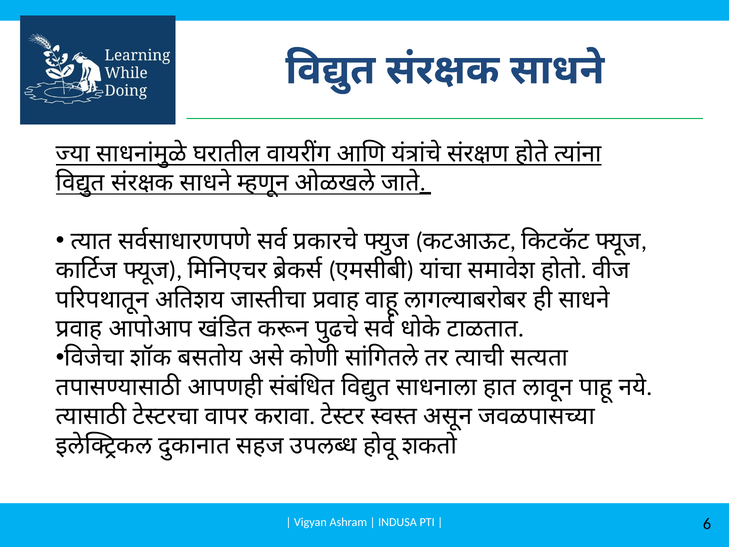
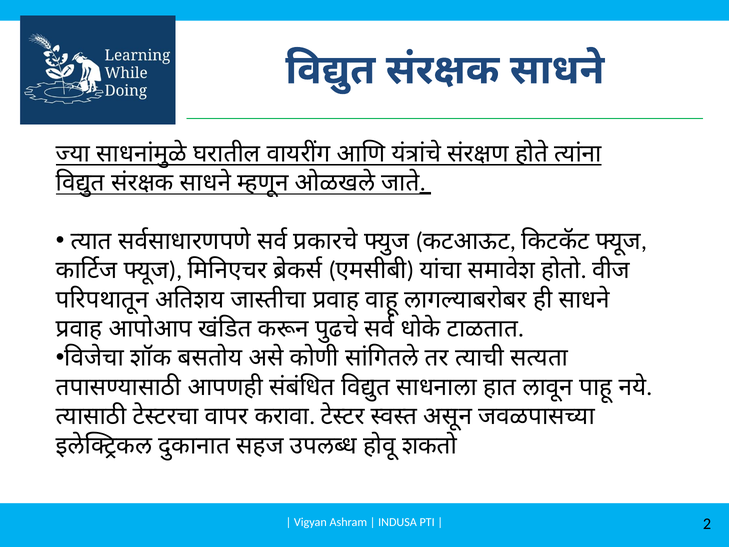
6: 6 -> 2
